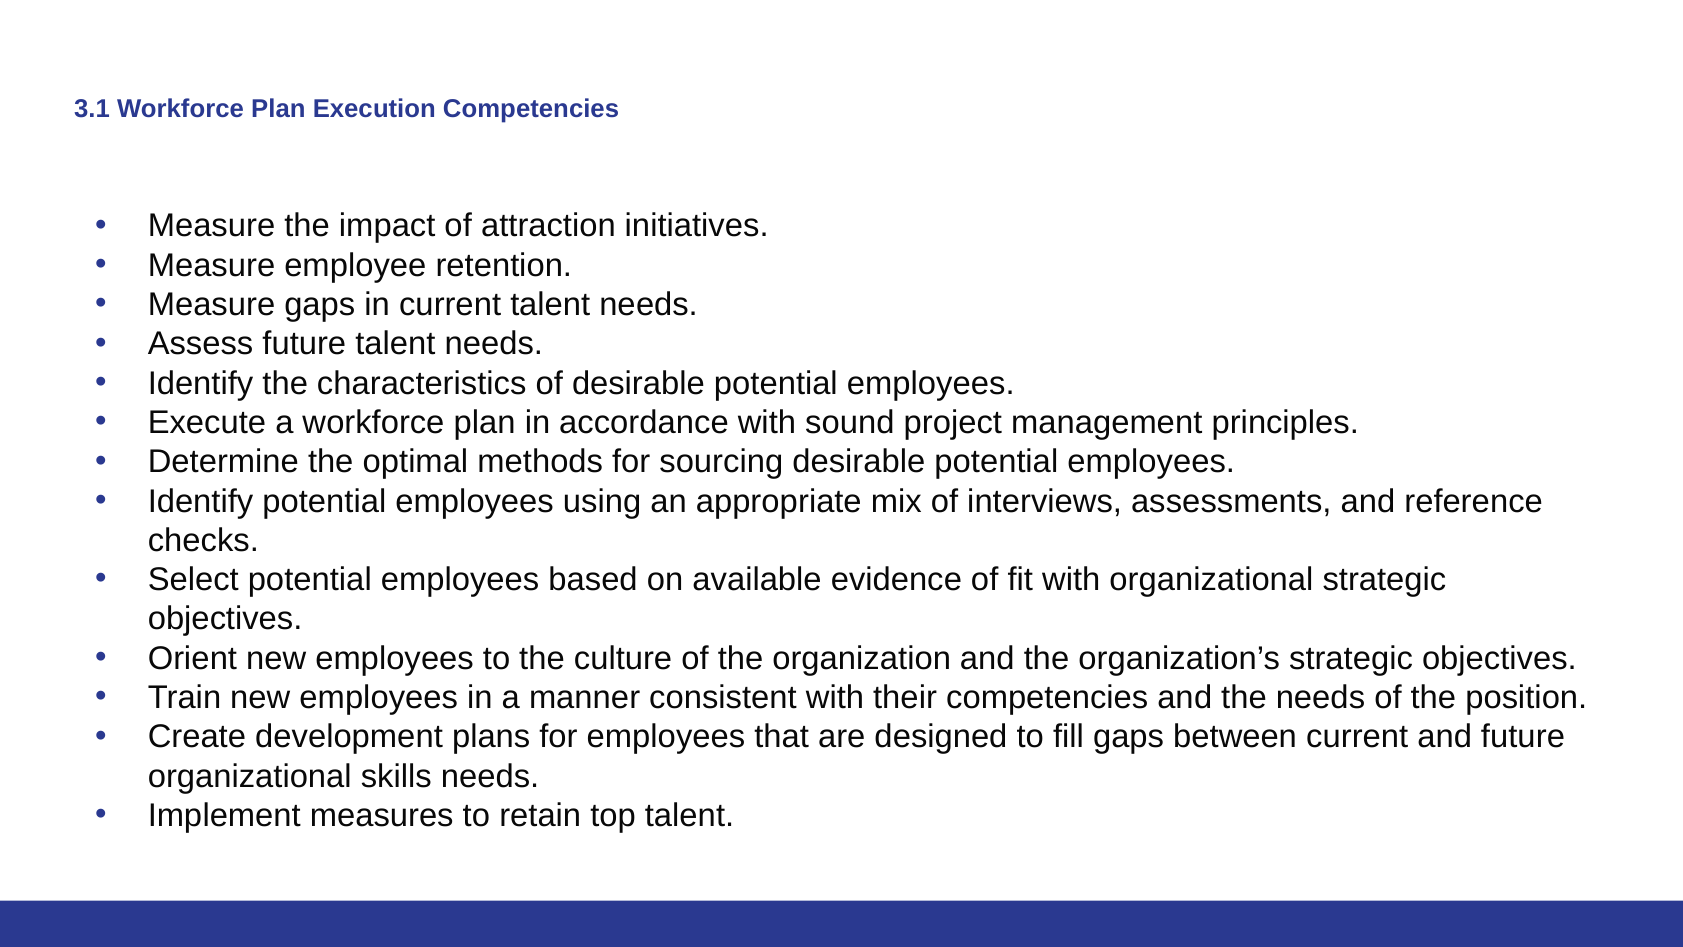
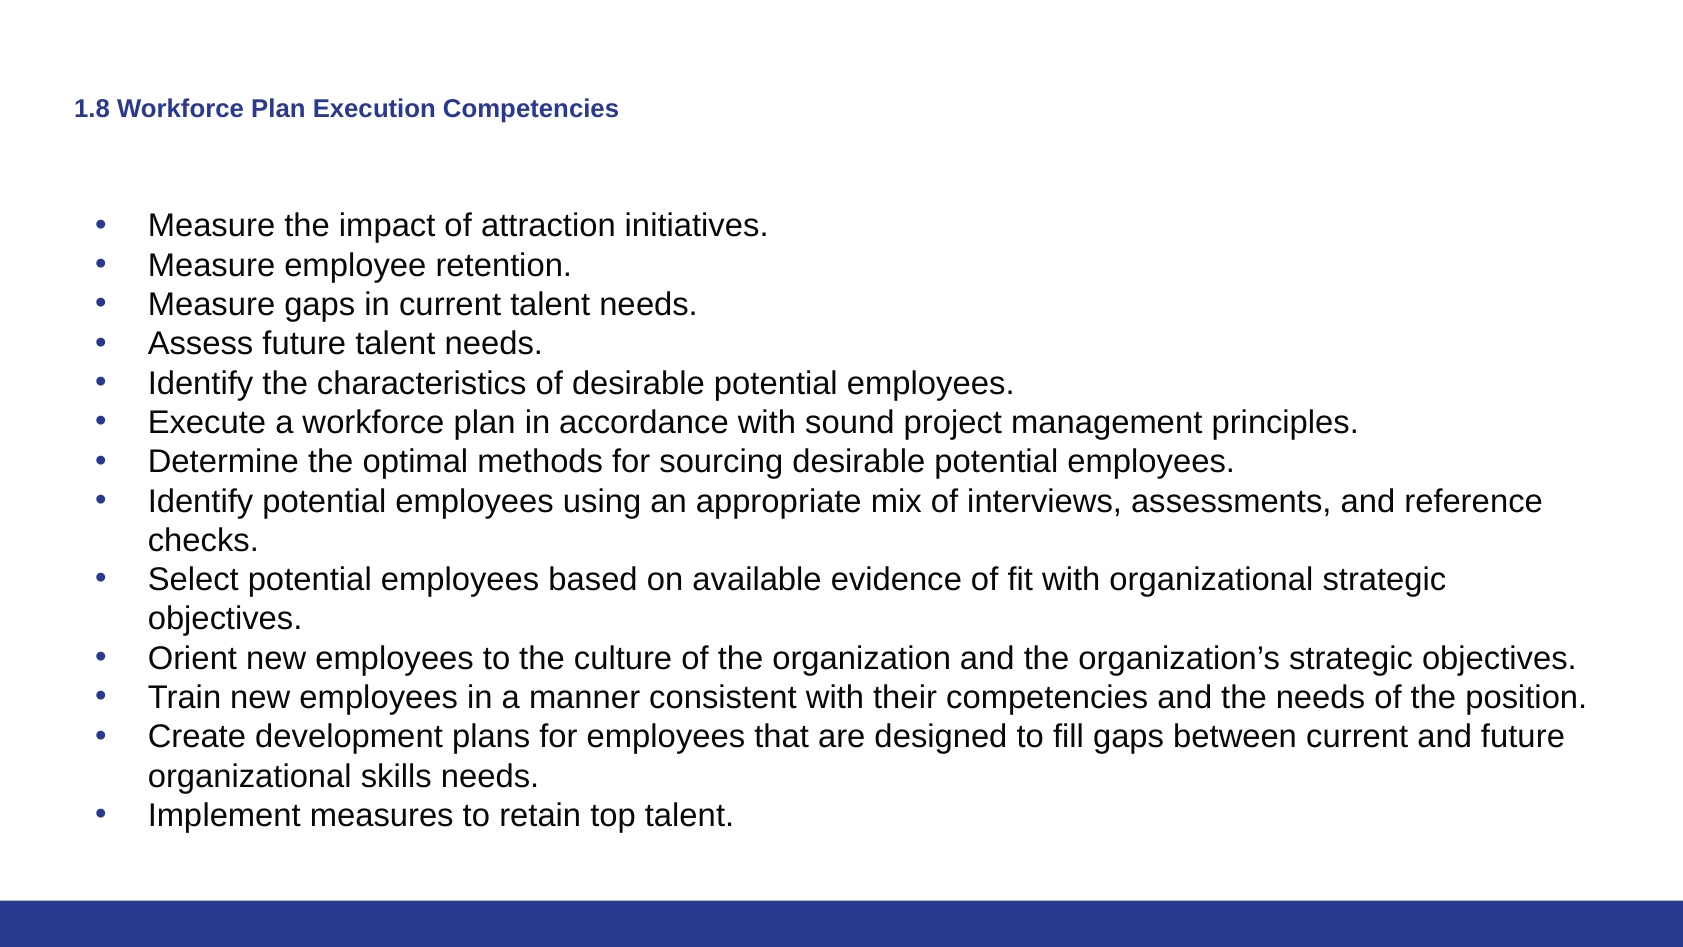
3.1: 3.1 -> 1.8
